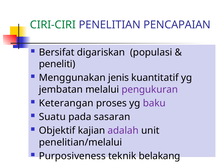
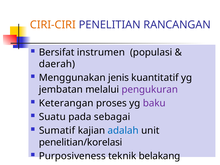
CIRI-CIRI colour: green -> orange
PENCAPAIAN: PENCAPAIAN -> RANCANGAN
digariskan: digariskan -> instrumen
peneliti: peneliti -> daerah
sasaran: sasaran -> sebagai
Objektif: Objektif -> Sumatif
adalah colour: purple -> blue
penelitian/melalui: penelitian/melalui -> penelitian/korelasi
